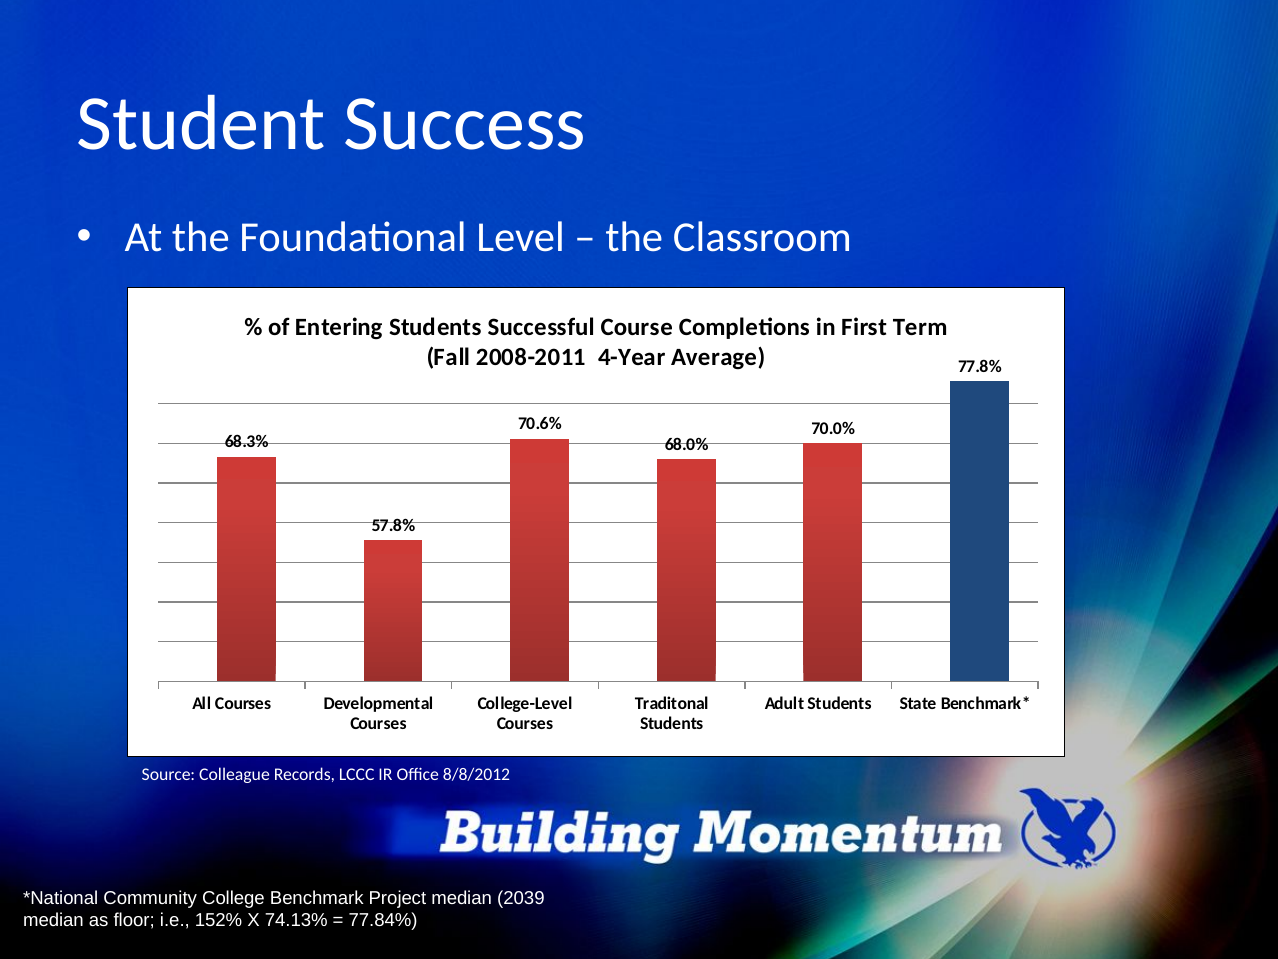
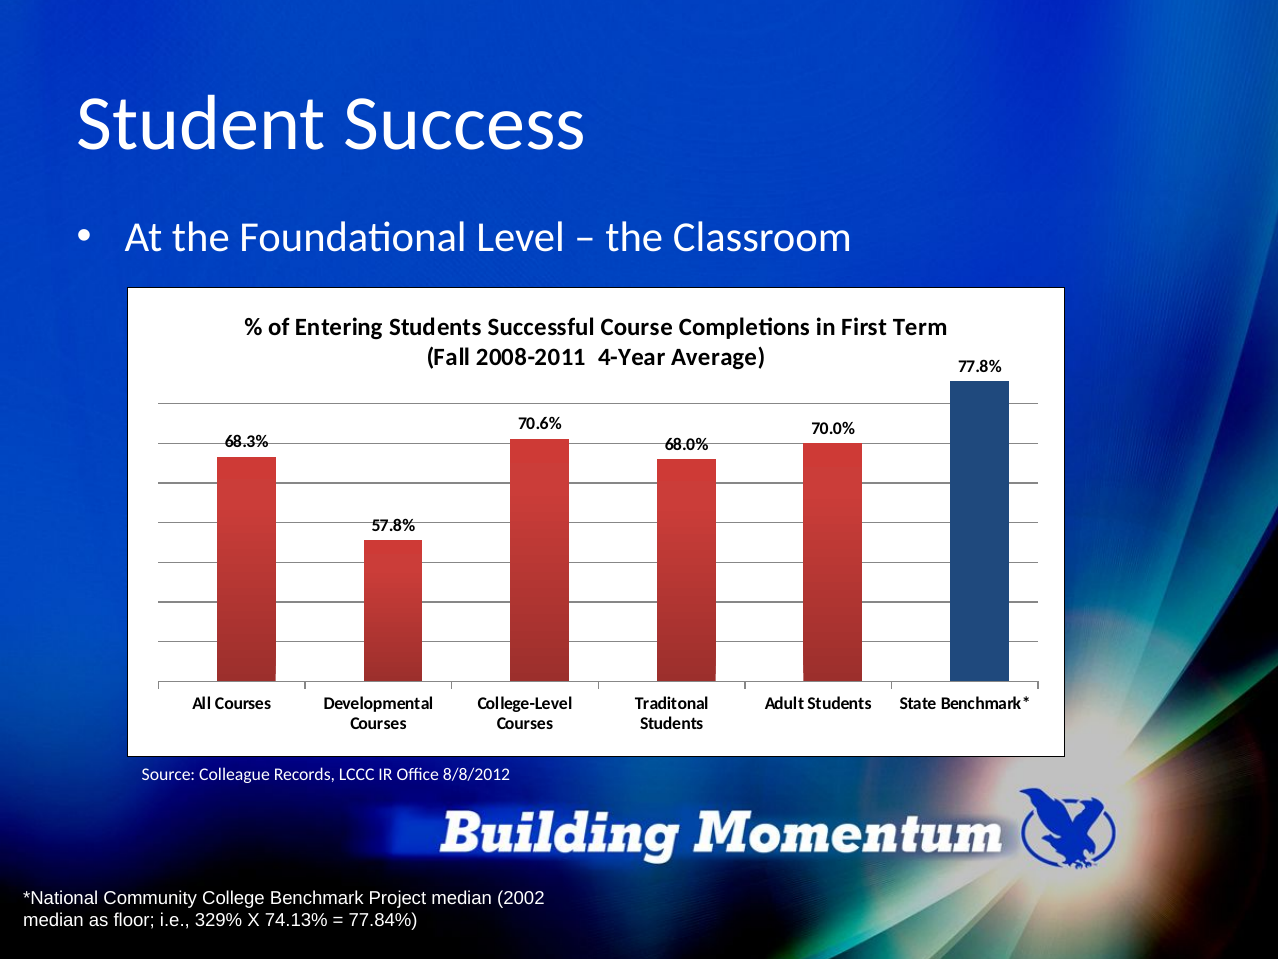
2039: 2039 -> 2002
152%: 152% -> 329%
